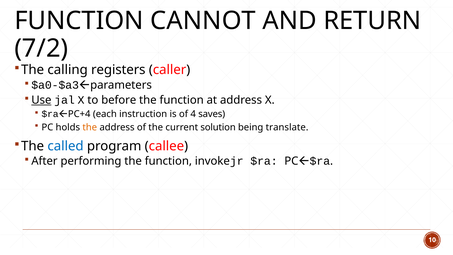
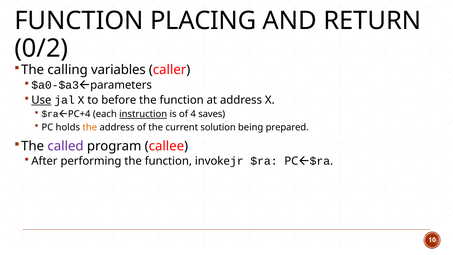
CANNOT: CANNOT -> PLACING
7/2: 7/2 -> 0/2
registers: registers -> variables
instruction underline: none -> present
translate: translate -> prepared
called colour: blue -> purple
